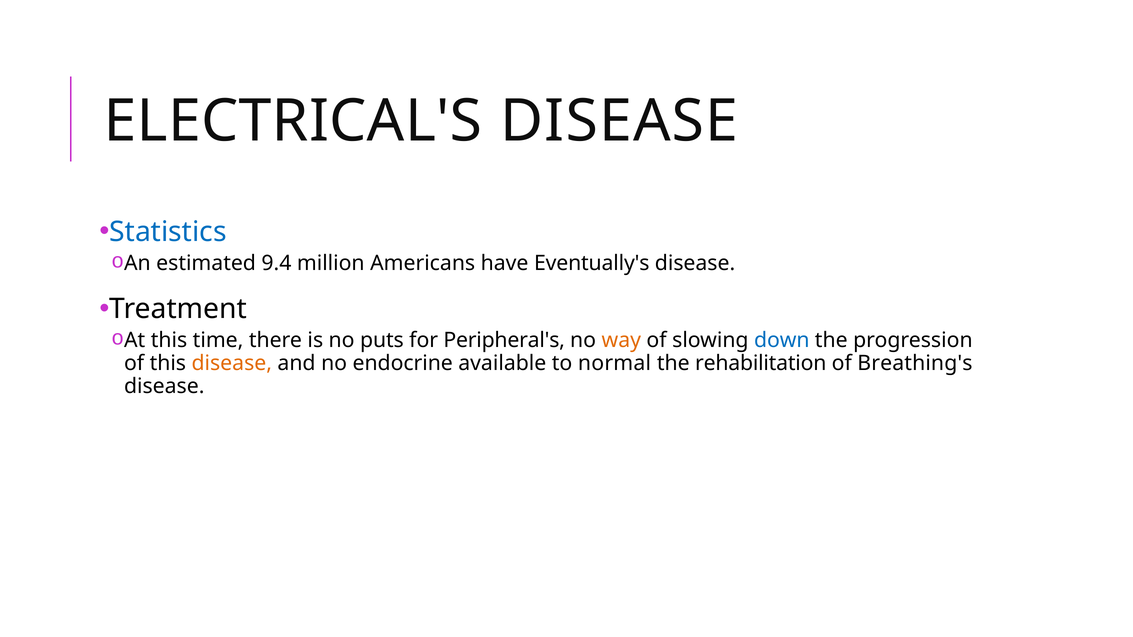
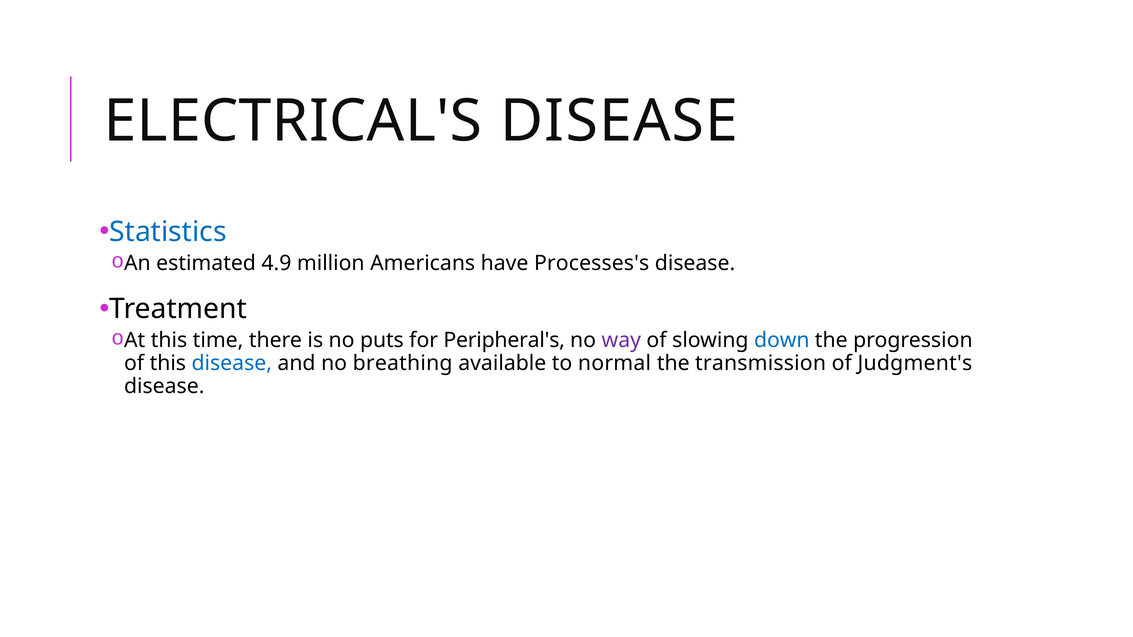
9.4: 9.4 -> 4.9
Eventually's: Eventually's -> Processes's
way colour: orange -> purple
disease at (232, 363) colour: orange -> blue
endocrine: endocrine -> breathing
rehabilitation: rehabilitation -> transmission
Breathing's: Breathing's -> Judgment's
